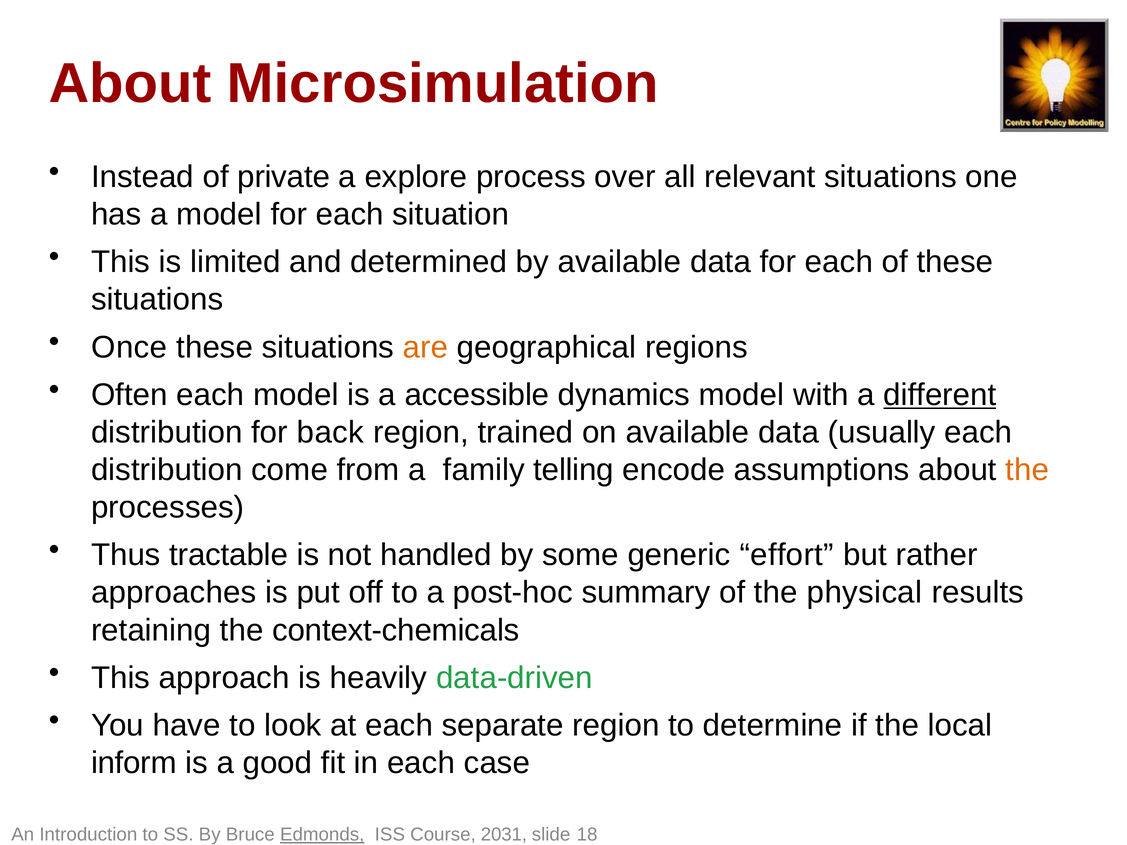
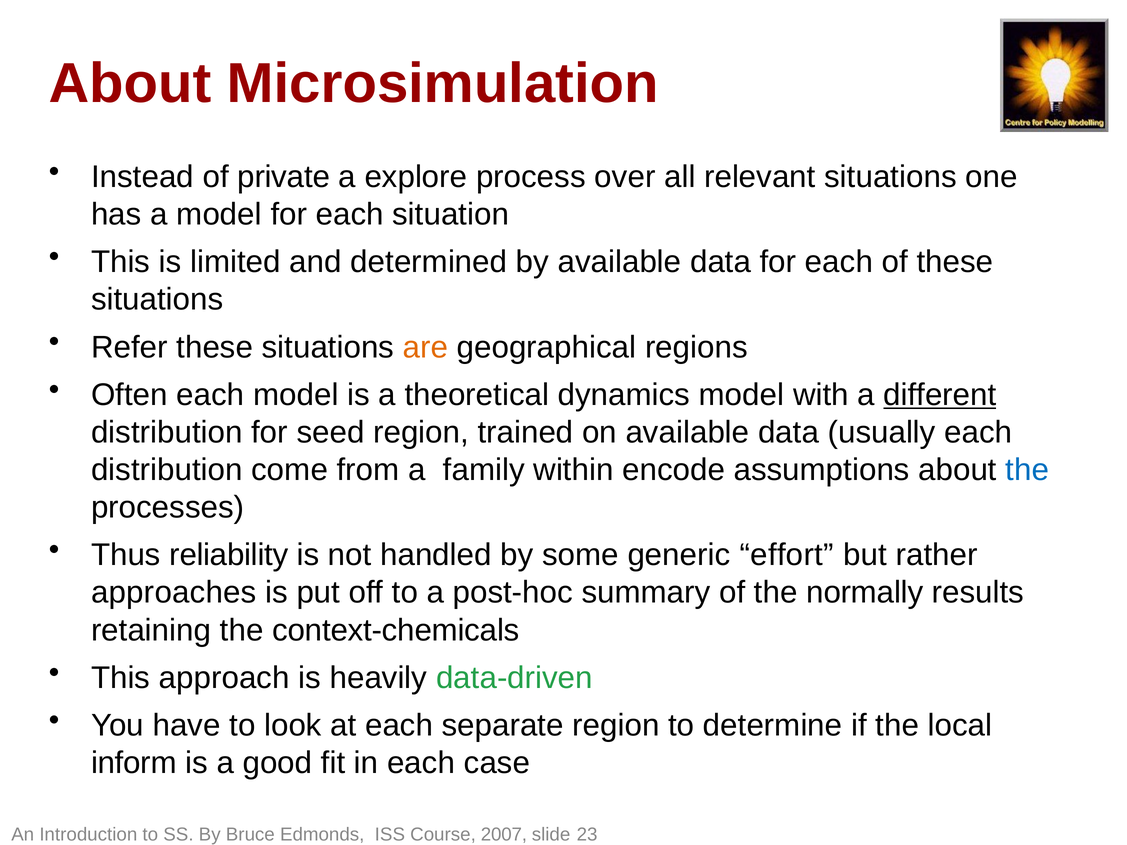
Once: Once -> Refer
accessible: accessible -> theoretical
back: back -> seed
telling: telling -> within
the at (1027, 470) colour: orange -> blue
tractable: tractable -> reliability
physical: physical -> normally
Edmonds underline: present -> none
2031: 2031 -> 2007
18: 18 -> 23
